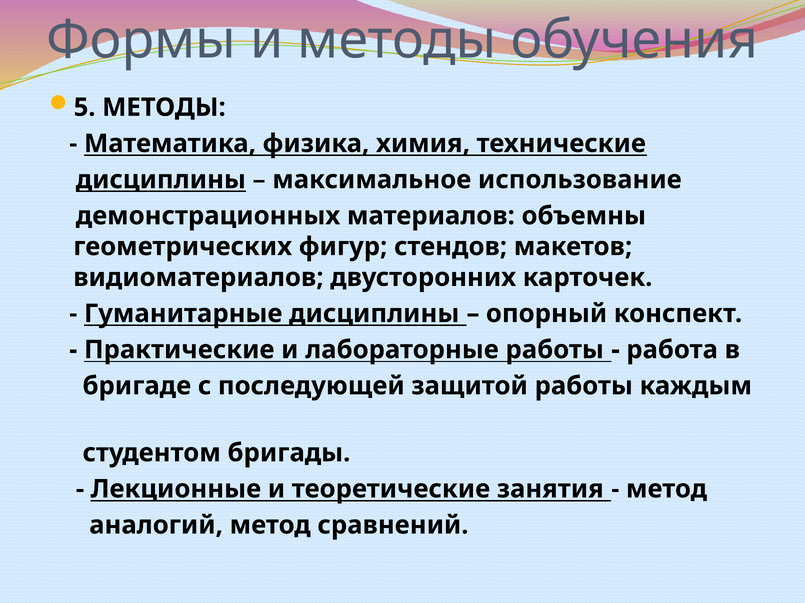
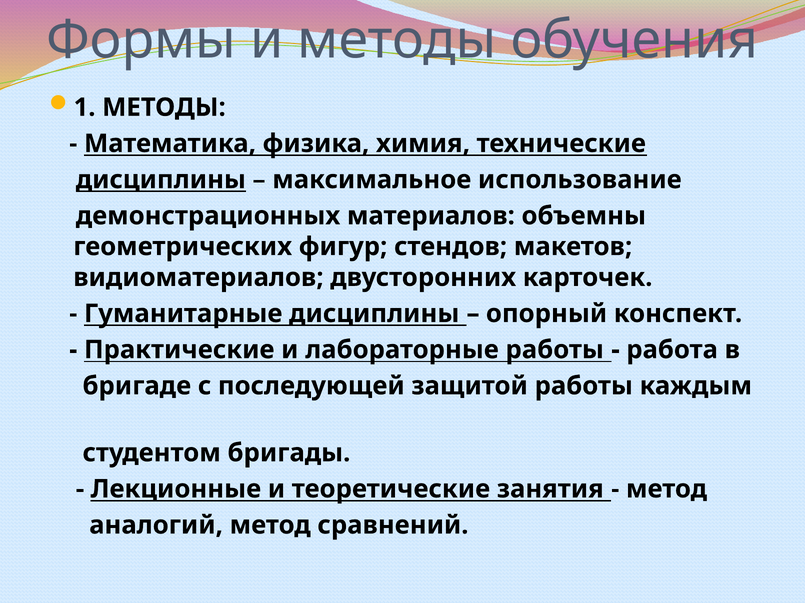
5: 5 -> 1
